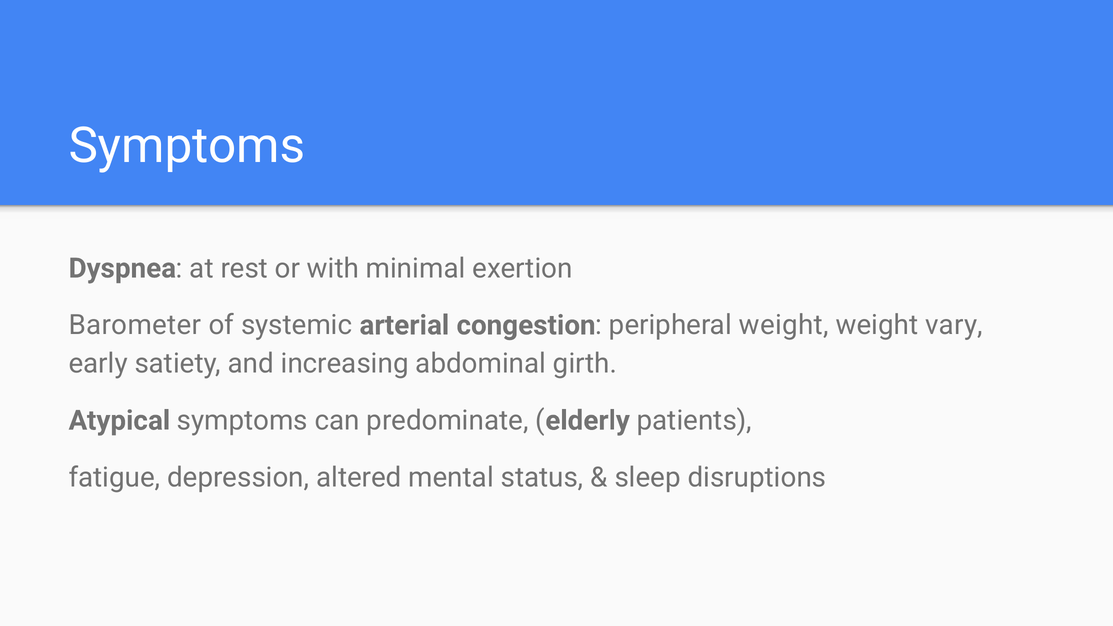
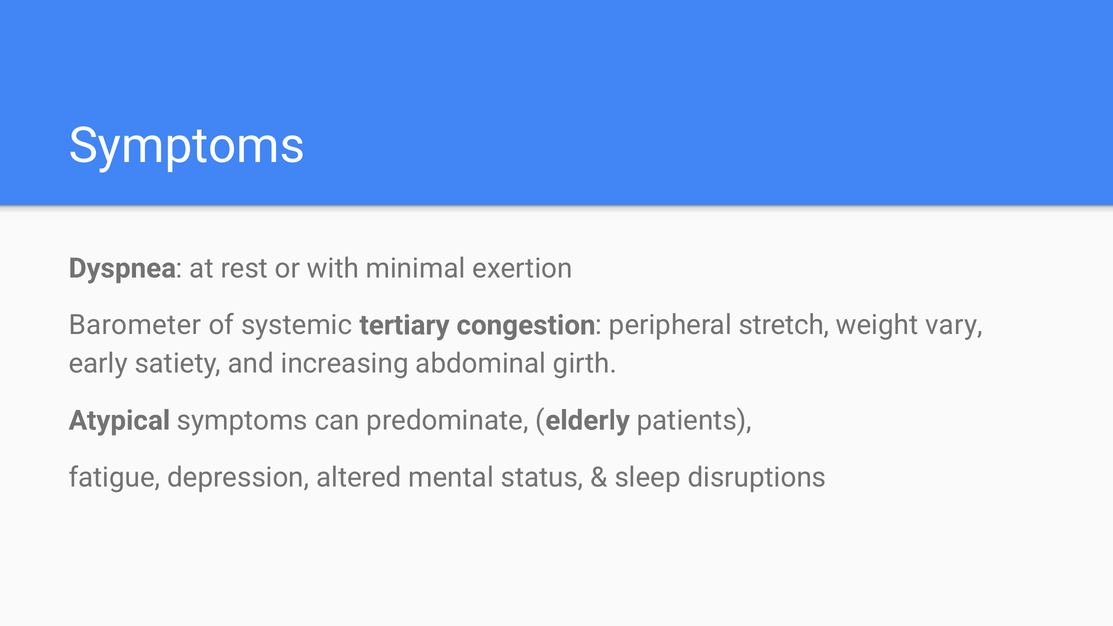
arterial: arterial -> tertiary
peripheral weight: weight -> stretch
